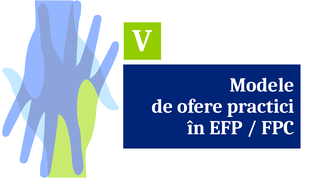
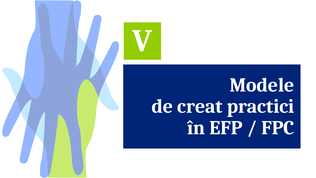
ofere: ofere -> creat
